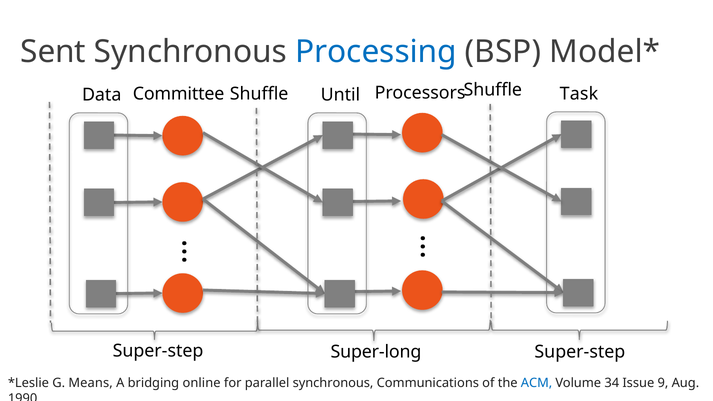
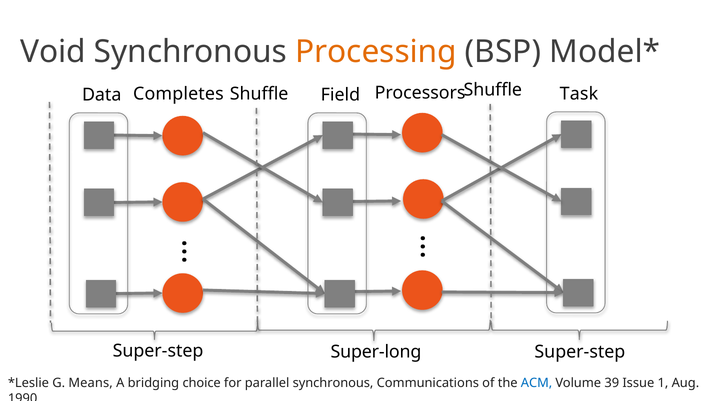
Sent: Sent -> Void
Processing colour: blue -> orange
Committee: Committee -> Completes
Until: Until -> Field
online: online -> choice
34: 34 -> 39
9: 9 -> 1
